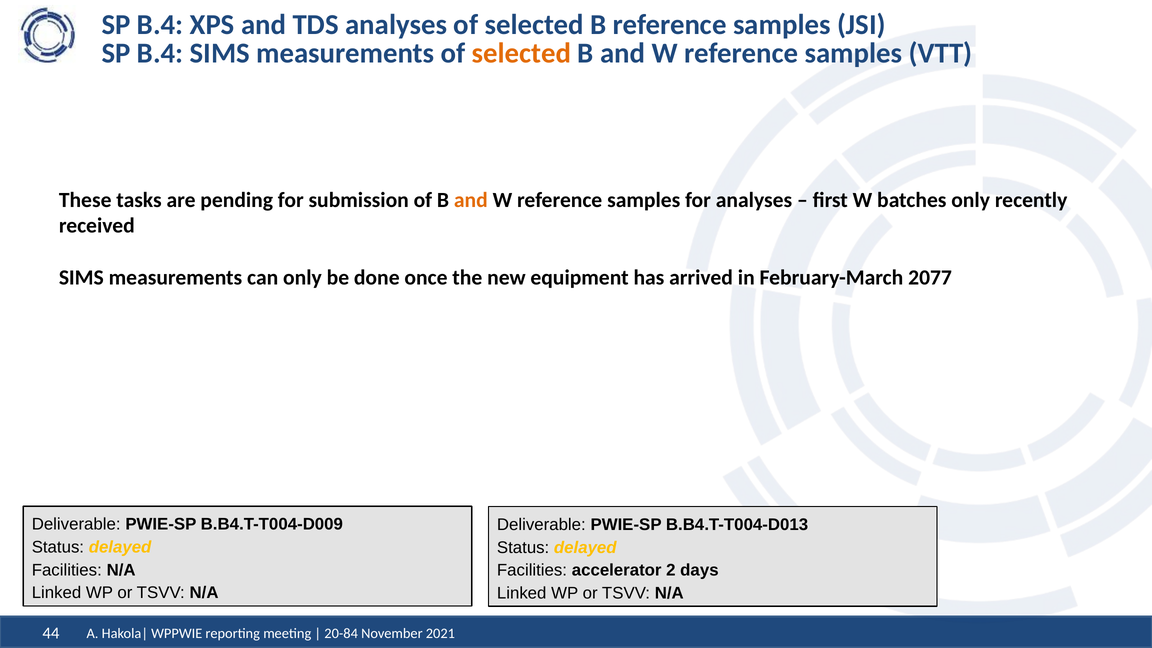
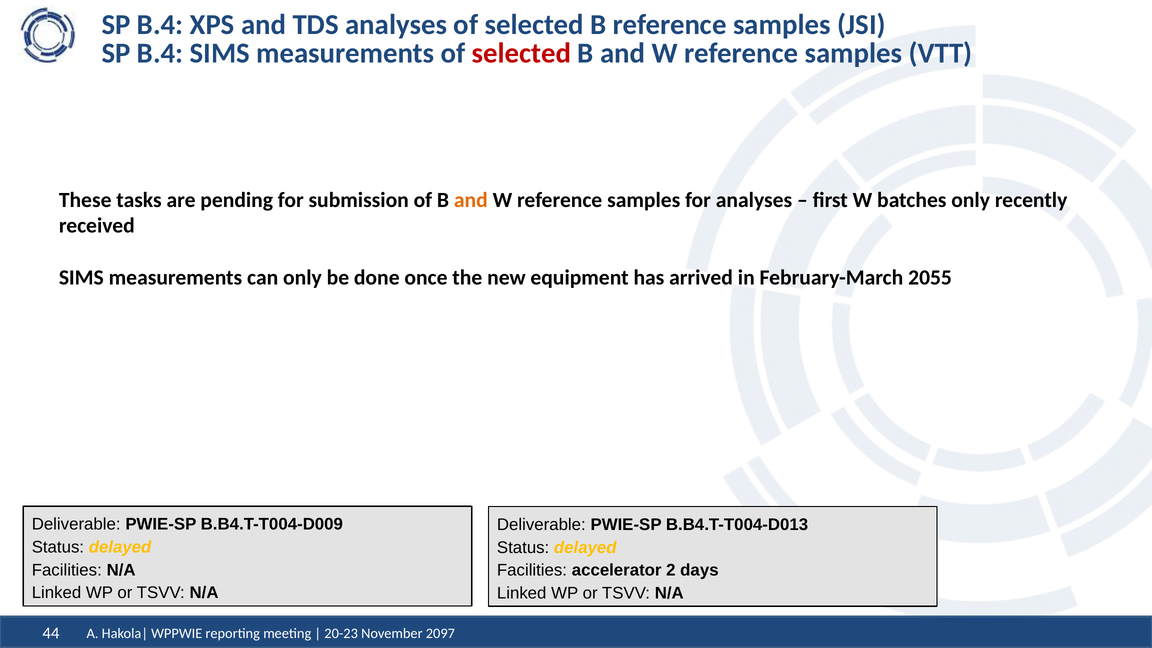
selected at (521, 53) colour: orange -> red
2077: 2077 -> 2055
20-84: 20-84 -> 20-23
2021: 2021 -> 2097
